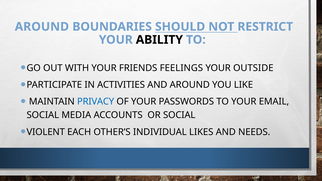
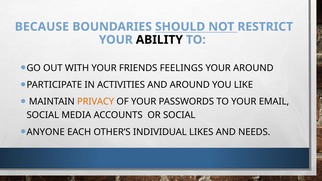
AROUND at (42, 27): AROUND -> BECAUSE
YOUR OUTSIDE: OUTSIDE -> AROUND
PRIVACY colour: blue -> orange
VIOLENT: VIOLENT -> ANYONE
